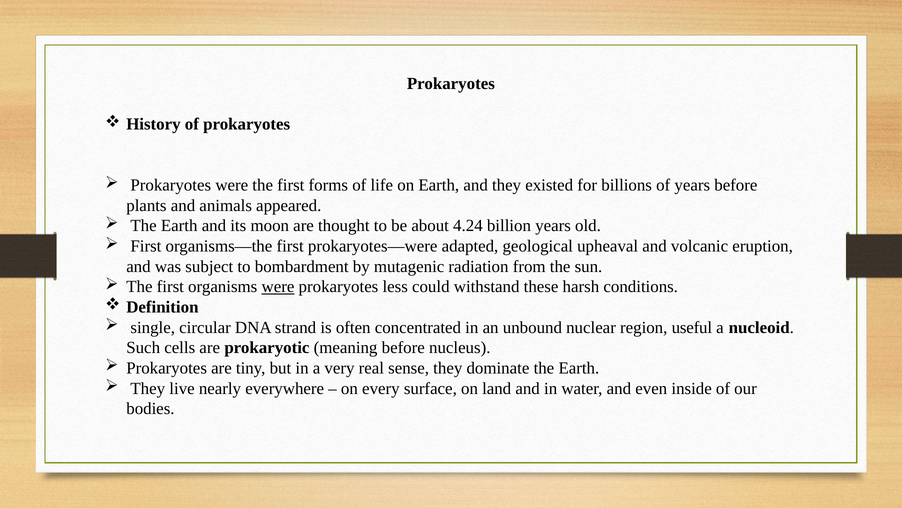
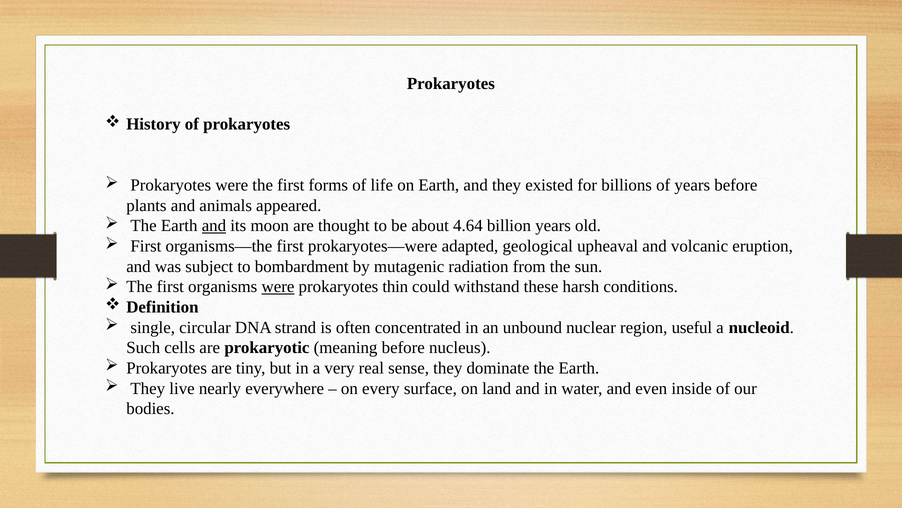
and at (214, 226) underline: none -> present
4.24: 4.24 -> 4.64
less: less -> thin
